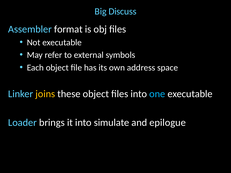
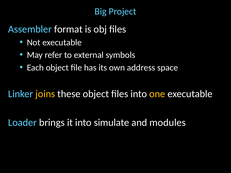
Discuss: Discuss -> Project
one colour: light blue -> yellow
epilogue: epilogue -> modules
